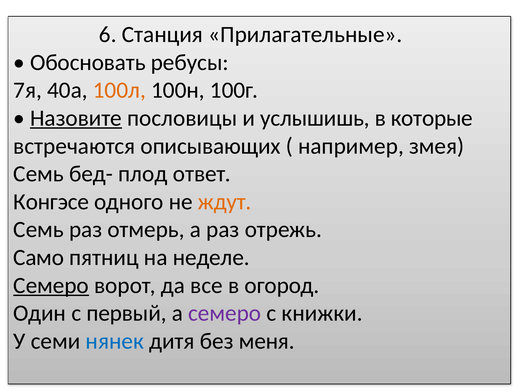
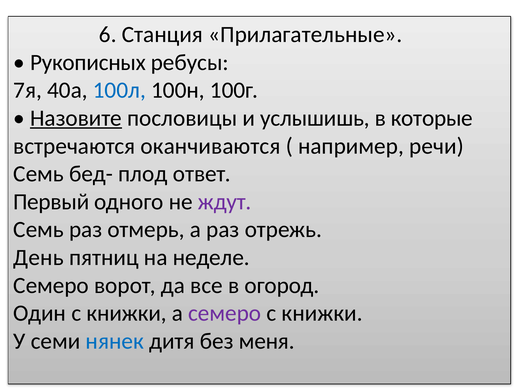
Обосновать: Обосновать -> Рукописных
100л colour: orange -> blue
описывающих: описывающих -> оканчиваются
змея: змея -> речи
Конгэсе: Конгэсе -> Первый
ждут colour: orange -> purple
Само: Само -> День
Семеро at (51, 286) underline: present -> none
Один с первый: первый -> книжки
